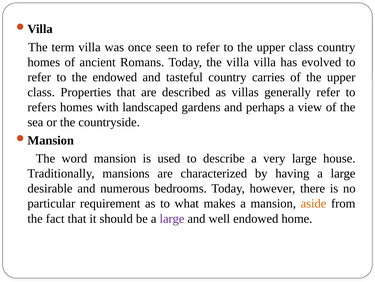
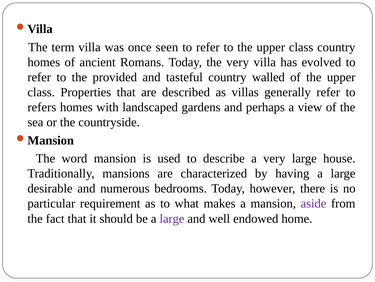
the villa: villa -> very
the endowed: endowed -> provided
carries: carries -> walled
aside colour: orange -> purple
